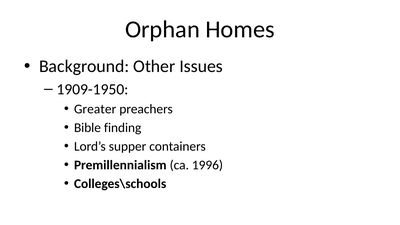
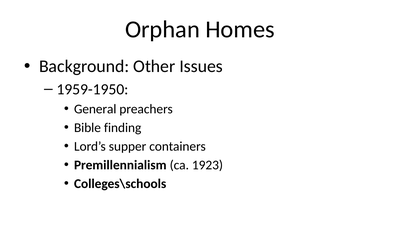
1909-1950: 1909-1950 -> 1959-1950
Greater: Greater -> General
1996: 1996 -> 1923
